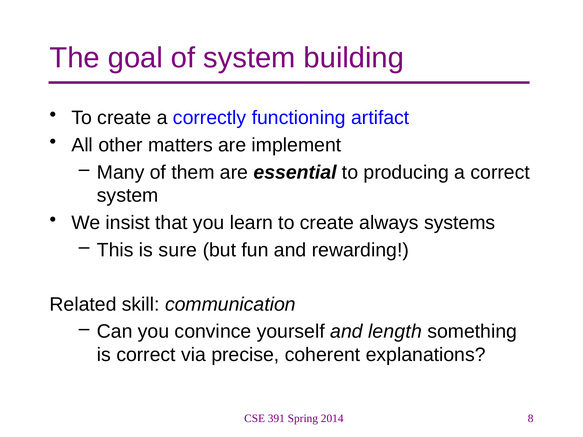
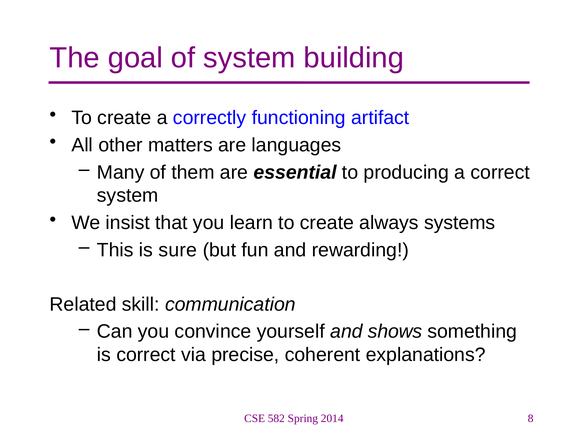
implement: implement -> languages
length: length -> shows
391: 391 -> 582
